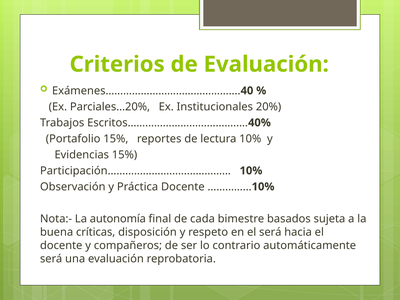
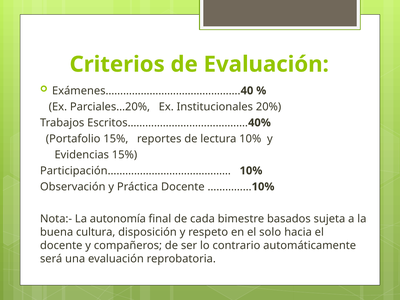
críticas: críticas -> cultura
el será: será -> solo
